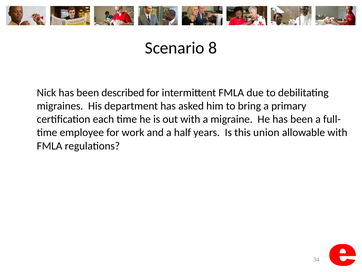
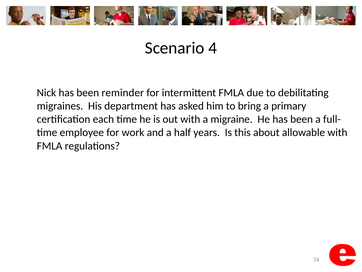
8: 8 -> 4
described: described -> reminder
union: union -> about
